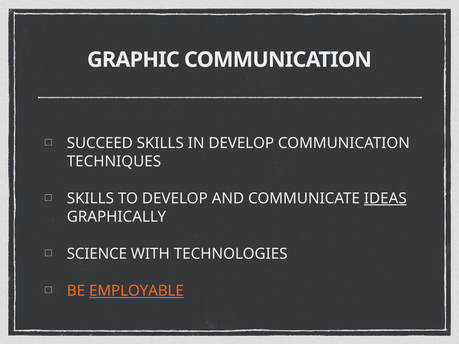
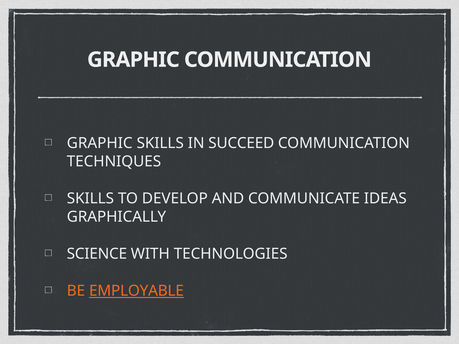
SUCCEED at (100, 143): SUCCEED -> GRAPHIC
IN DEVELOP: DEVELOP -> SUCCEED
IDEAS underline: present -> none
